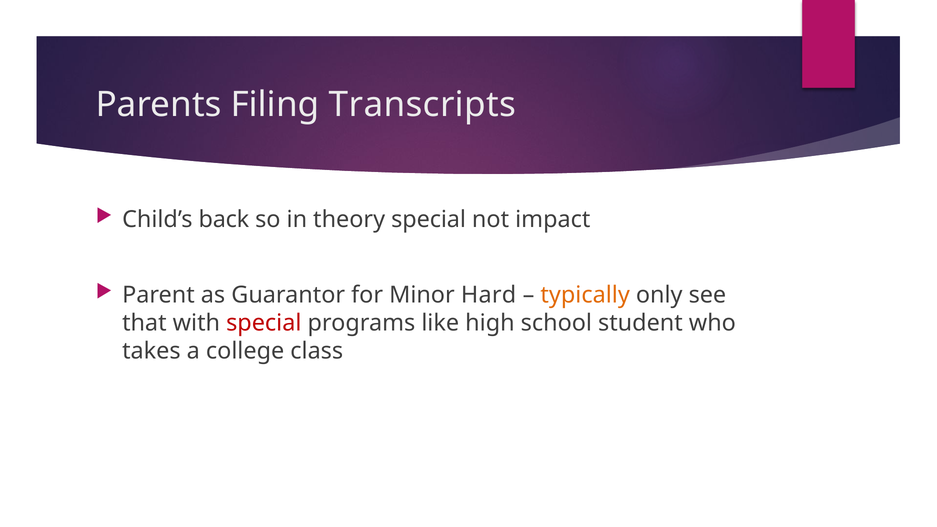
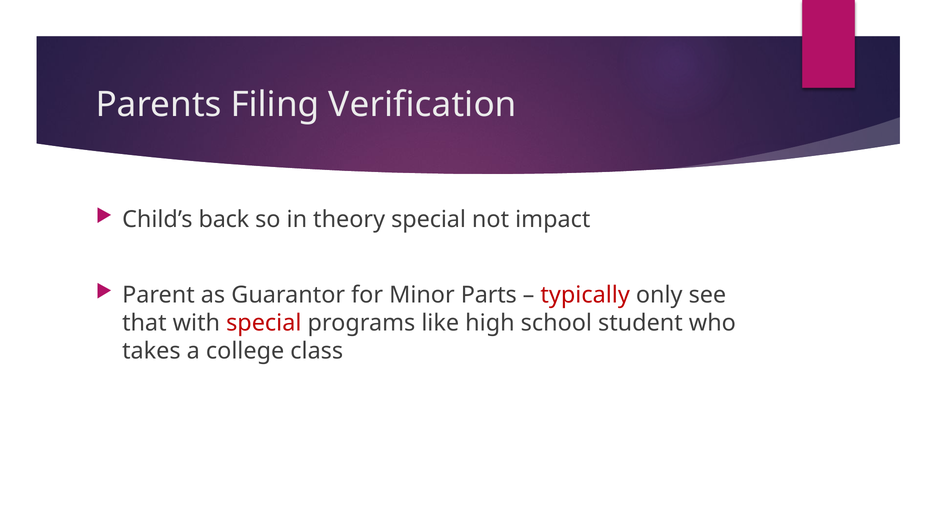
Transcripts: Transcripts -> Verification
Hard: Hard -> Parts
typically colour: orange -> red
